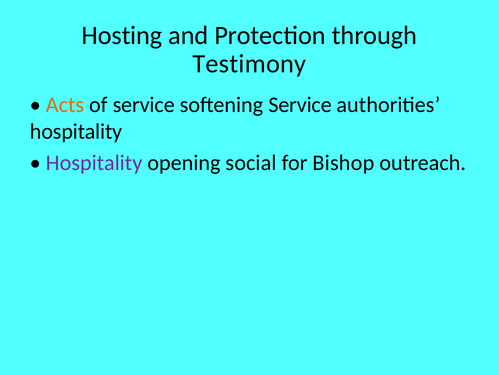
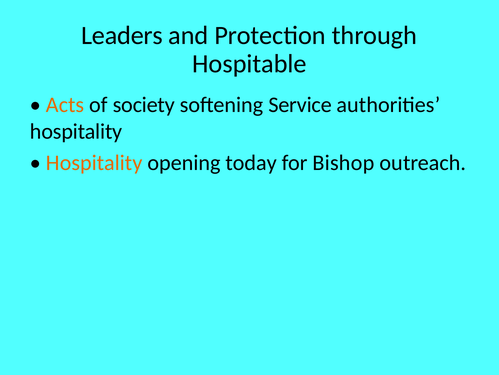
Hosting: Hosting -> Leaders
Testimony: Testimony -> Hospitable
of service: service -> society
Hospitality at (94, 162) colour: purple -> orange
social: social -> today
